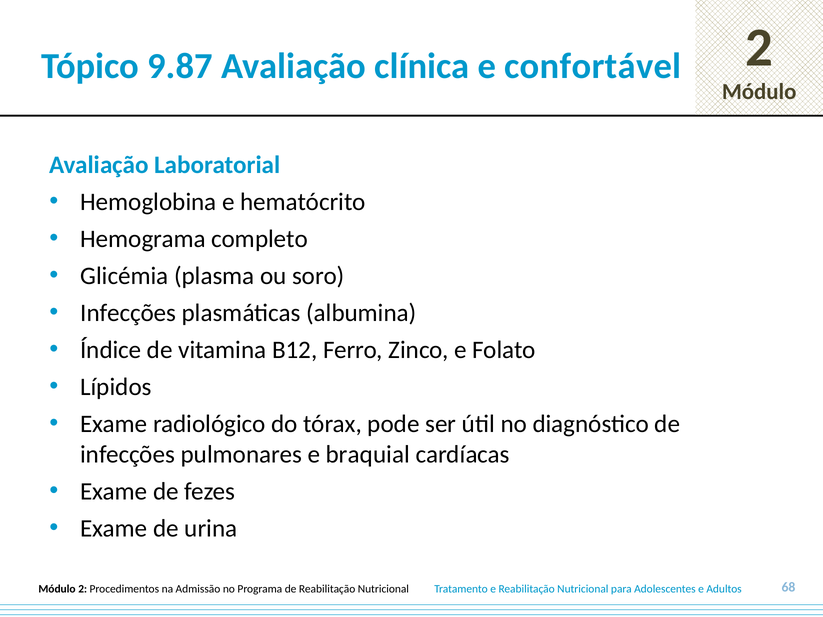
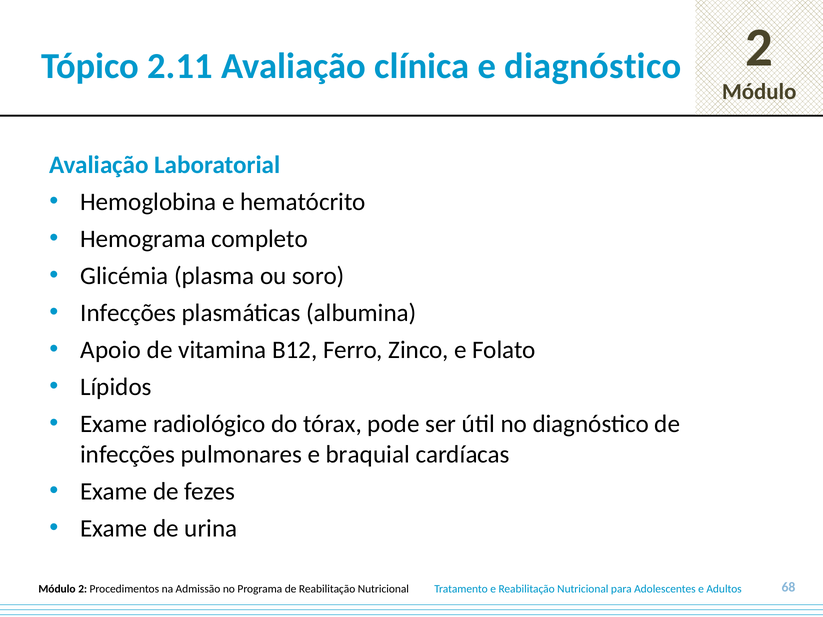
9.87: 9.87 -> 2.11
e confortável: confortável -> diagnóstico
Índice: Índice -> Apoio
